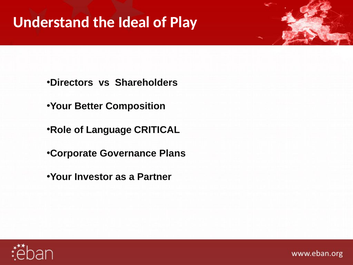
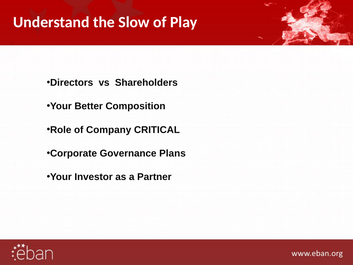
Ideal: Ideal -> Slow
Language: Language -> Company
